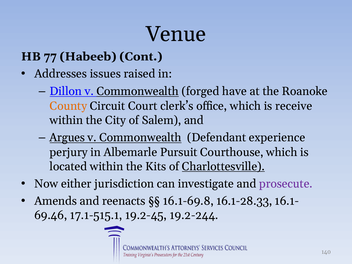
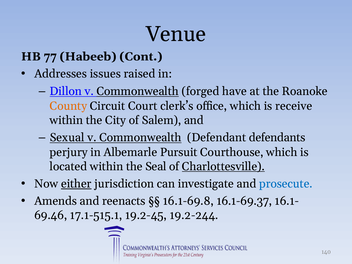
Argues: Argues -> Sexual
experience: experience -> defendants
Kits: Kits -> Seal
either underline: none -> present
prosecute colour: purple -> blue
16.1-28.33: 16.1-28.33 -> 16.1-69.37
